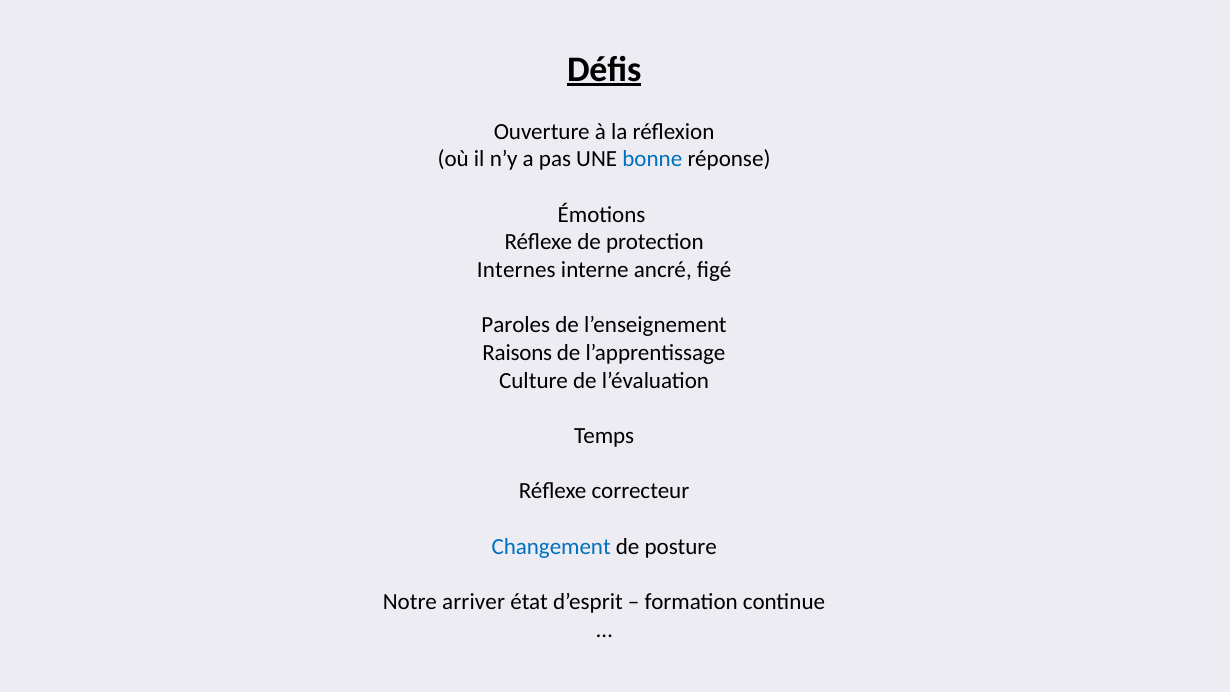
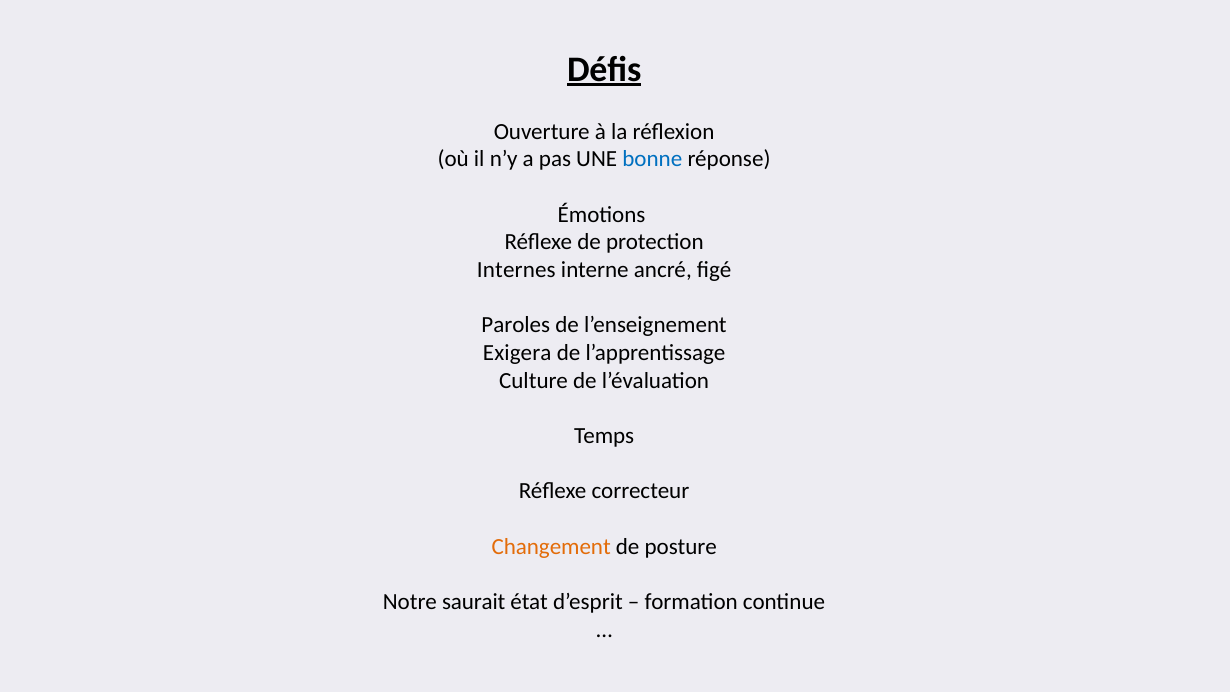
Raisons: Raisons -> Exigera
Changement colour: blue -> orange
arriver: arriver -> saurait
